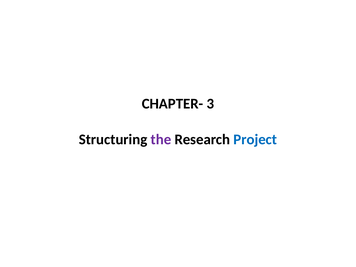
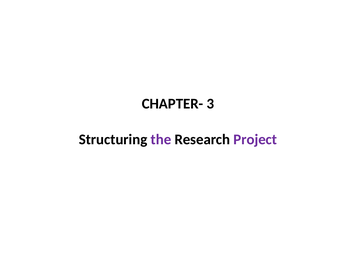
Project colour: blue -> purple
